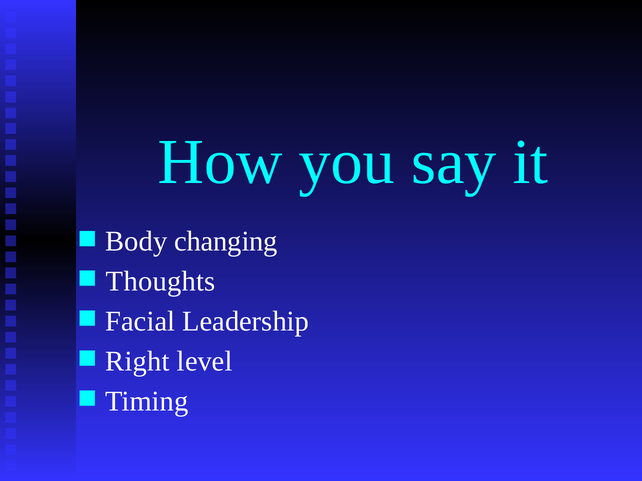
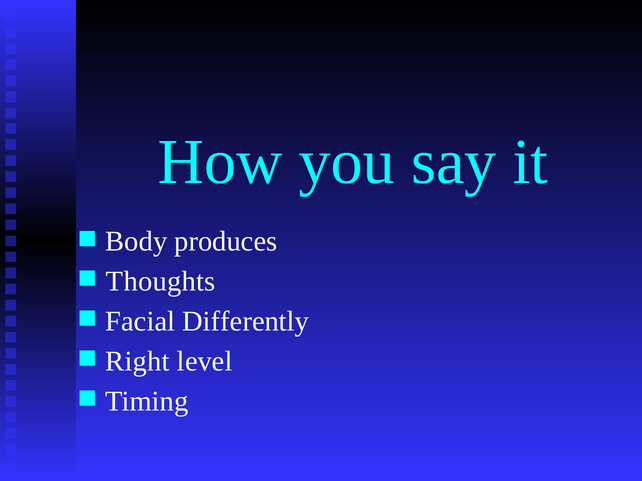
changing: changing -> produces
Leadership: Leadership -> Differently
